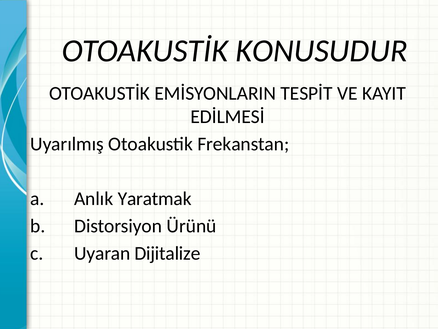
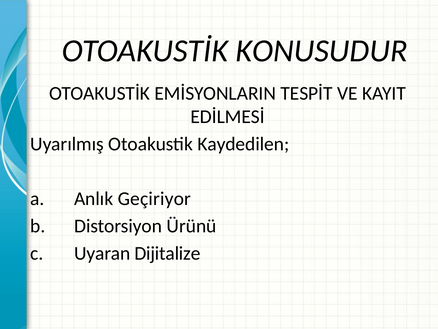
Frekanstan: Frekanstan -> Kaydedilen
Yaratmak: Yaratmak -> Geçiriyor
